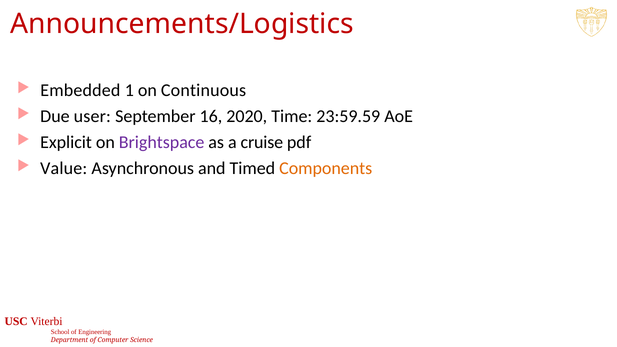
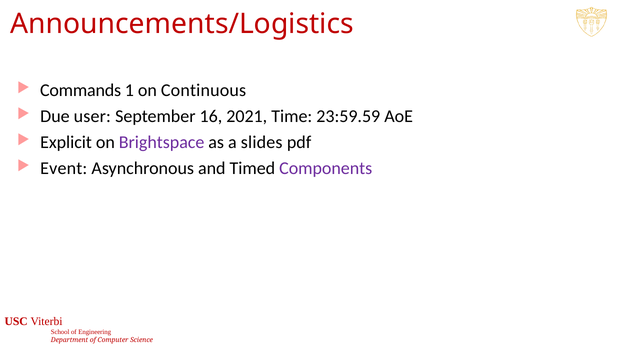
Embedded: Embedded -> Commands
2020: 2020 -> 2021
cruise: cruise -> slides
Value: Value -> Event
Components colour: orange -> purple
